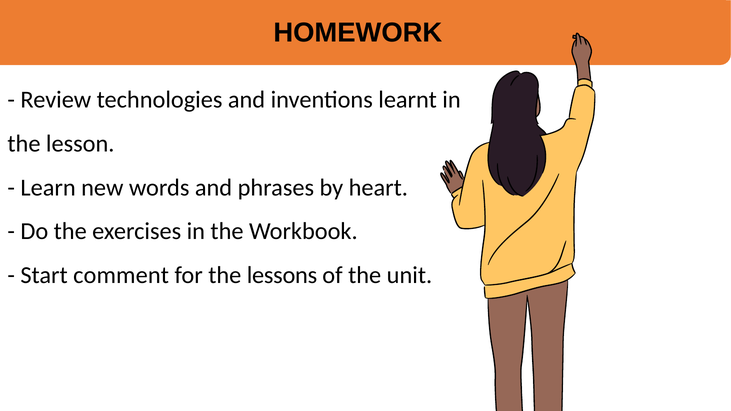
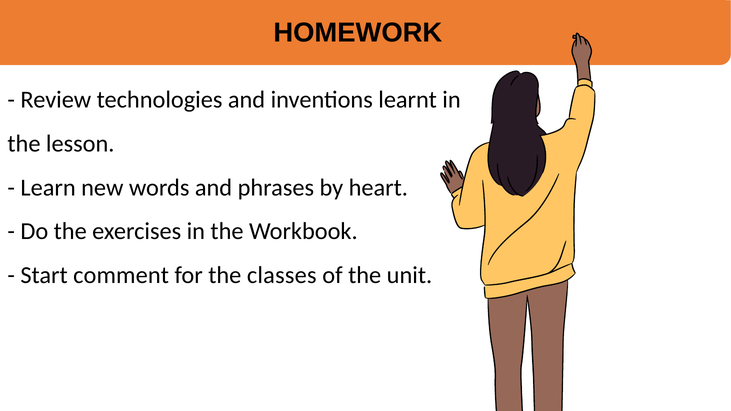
lessons: lessons -> classes
